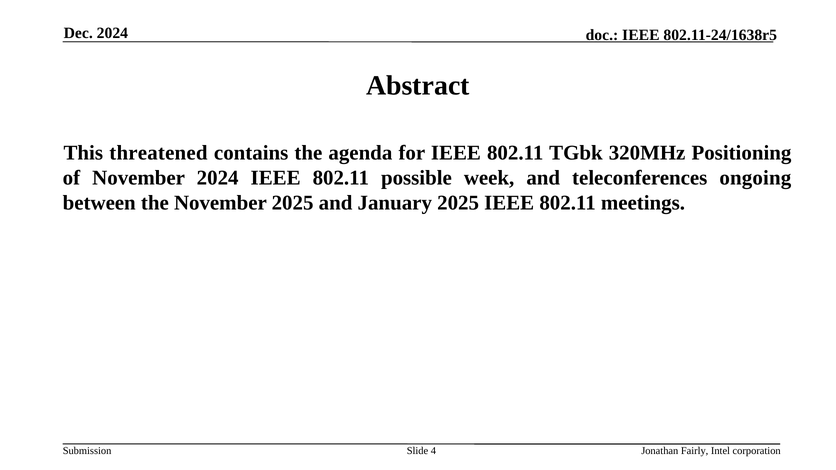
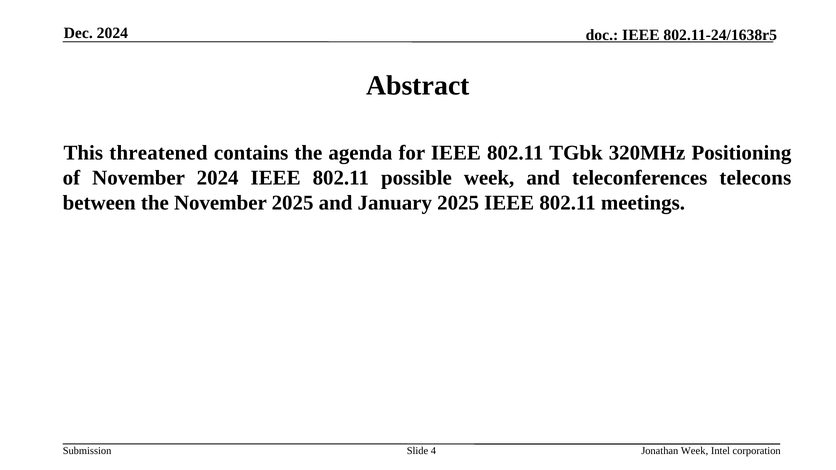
ongoing: ongoing -> telecons
Jonathan Fairly: Fairly -> Week
